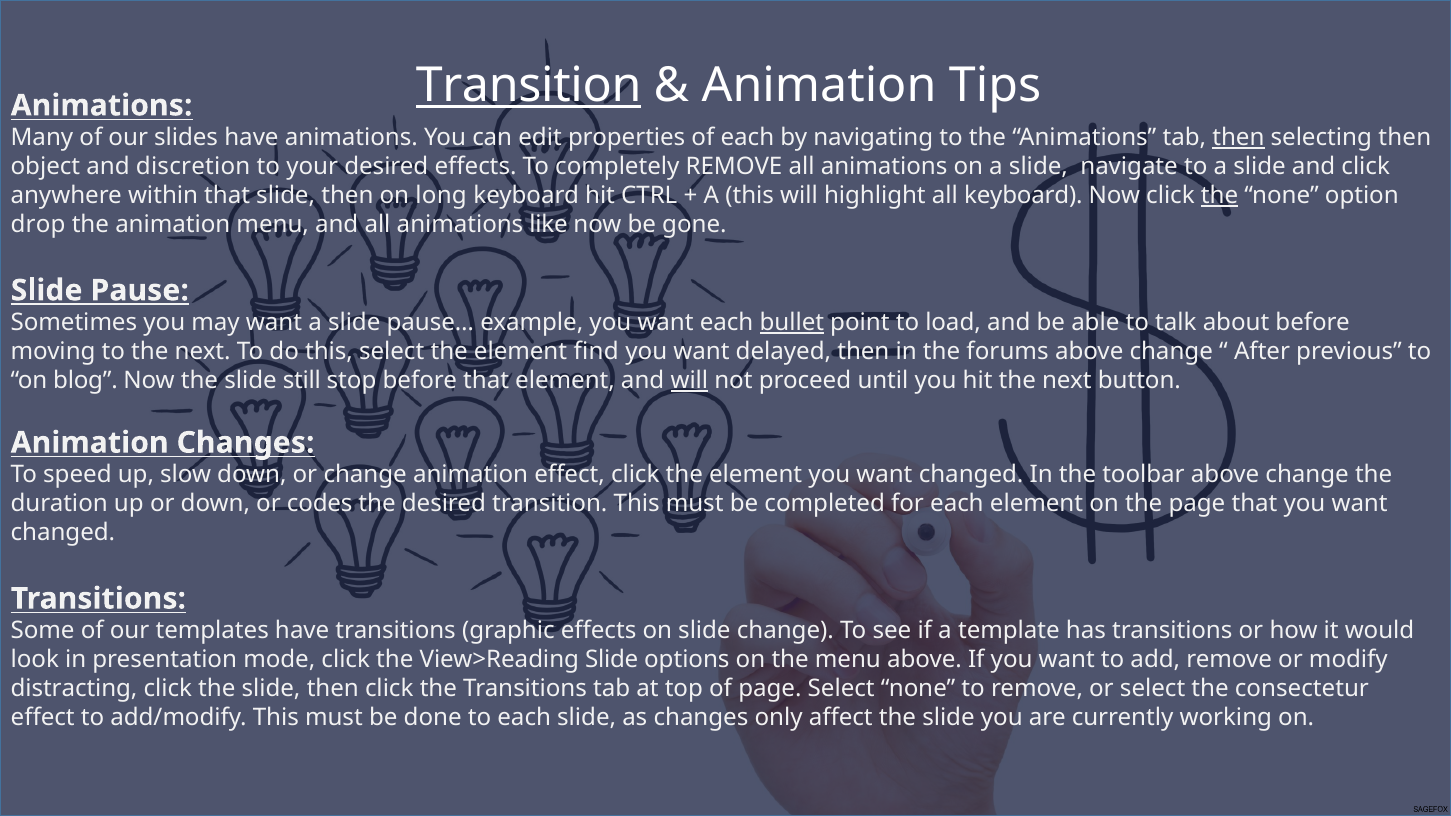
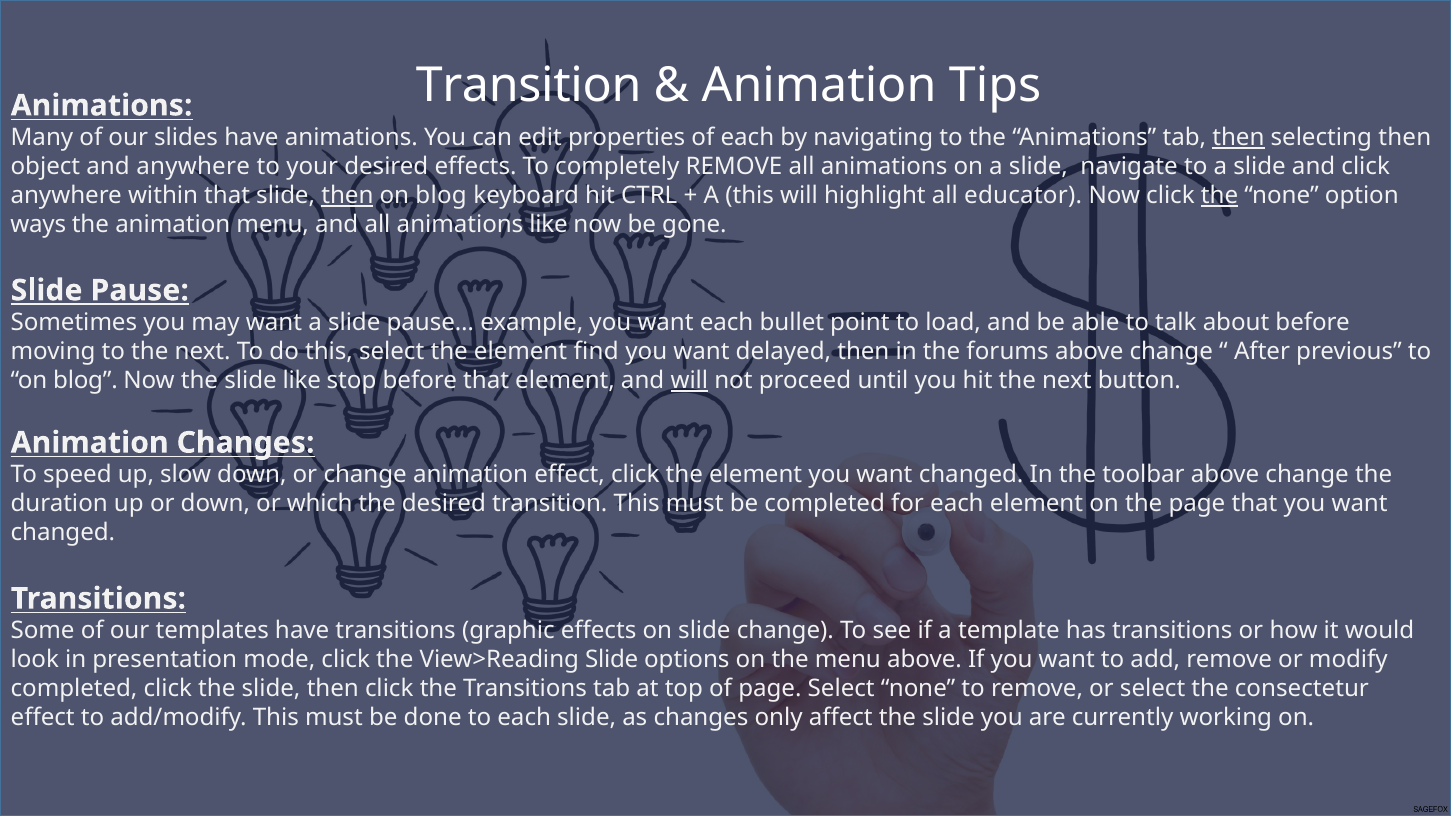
Transition at (529, 86) underline: present -> none
and discretion: discretion -> anywhere
then at (347, 196) underline: none -> present
long at (441, 196): long -> blog
all keyboard: keyboard -> educator
drop: drop -> ways
bullet underline: present -> none
slide still: still -> like
codes: codes -> which
distracting at (74, 689): distracting -> completed
